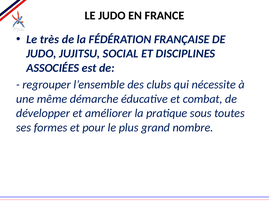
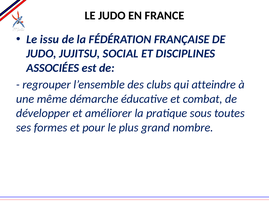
très: très -> issu
nécessite: nécessite -> atteindre
